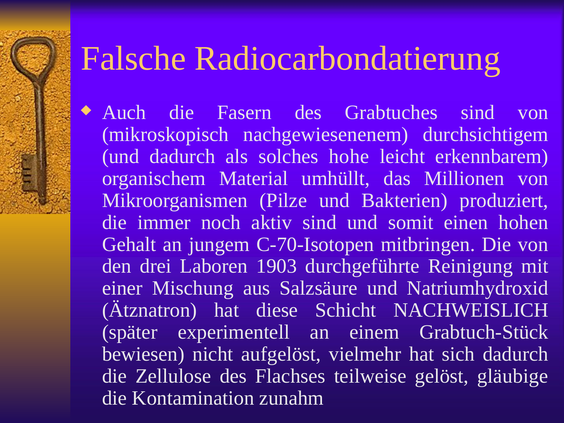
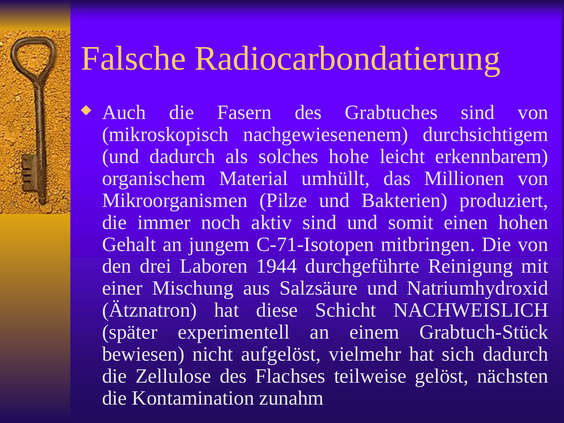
C-70-Isotopen: C-70-Isotopen -> C-71-Isotopen
1903: 1903 -> 1944
gläubige: gläubige -> nächsten
